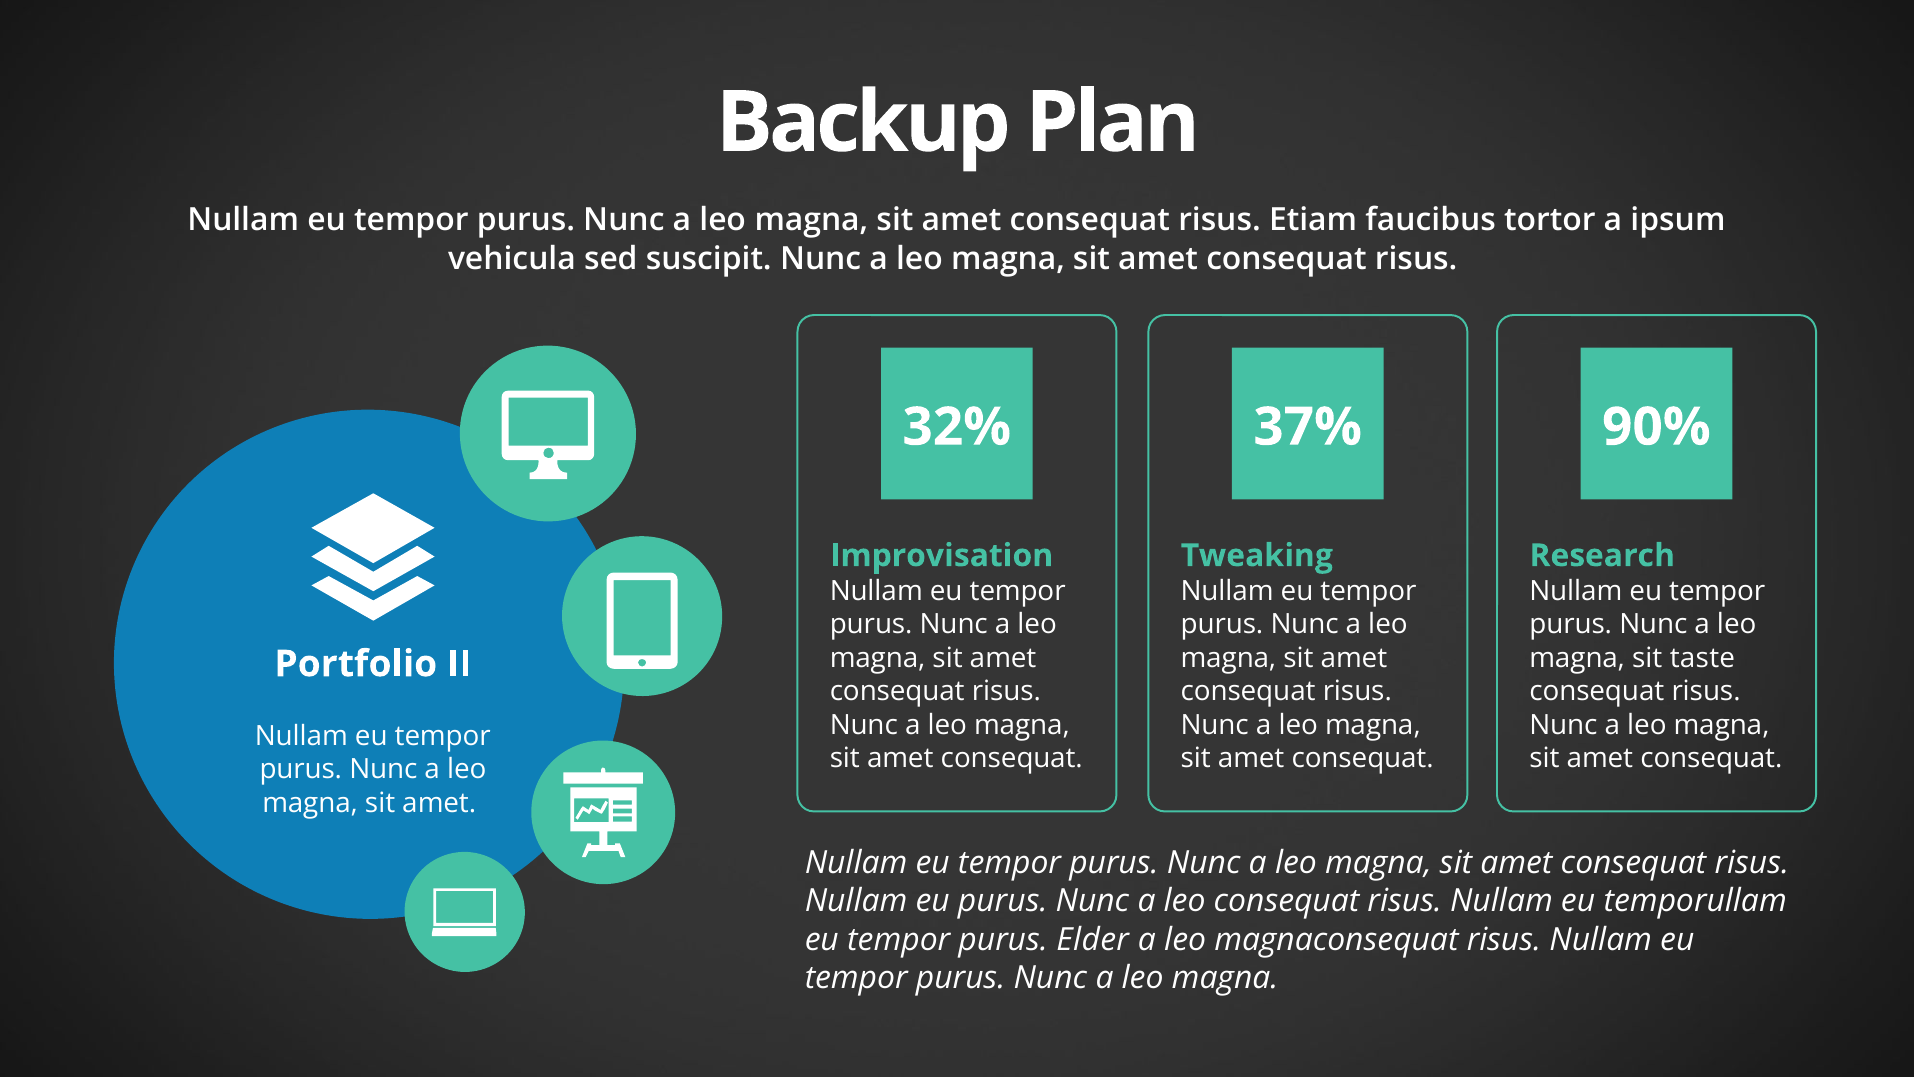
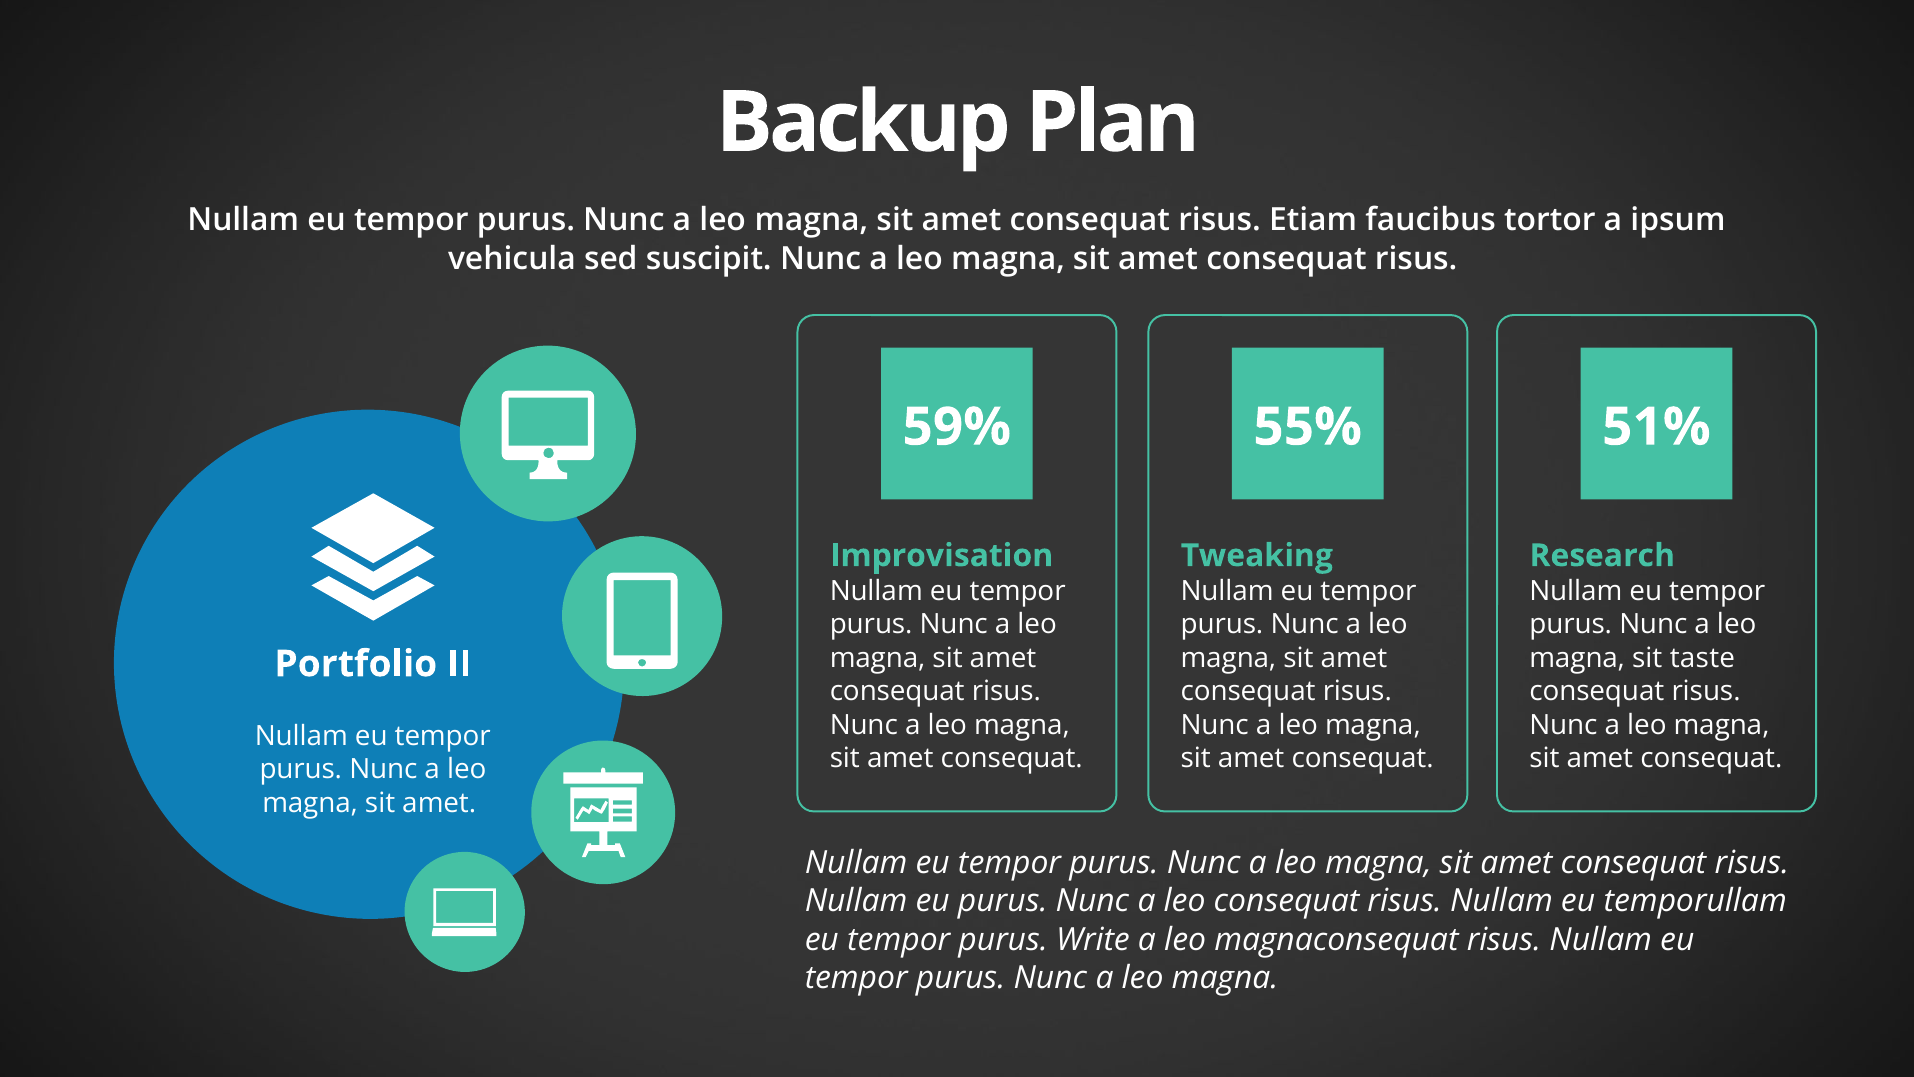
32%: 32% -> 59%
37%: 37% -> 55%
90%: 90% -> 51%
Elder: Elder -> Write
